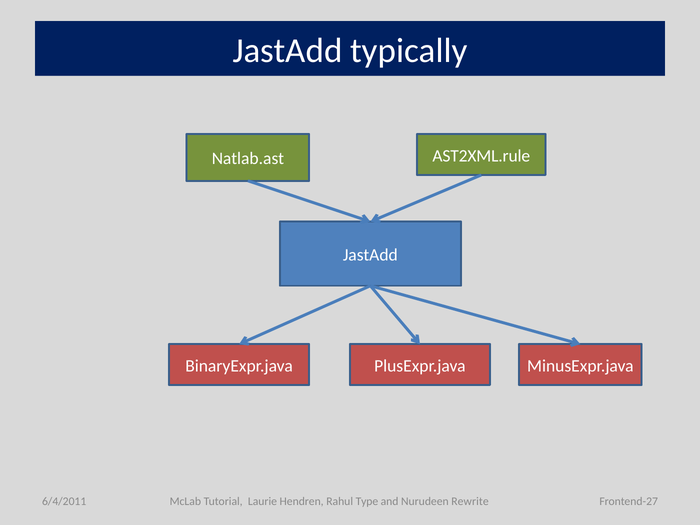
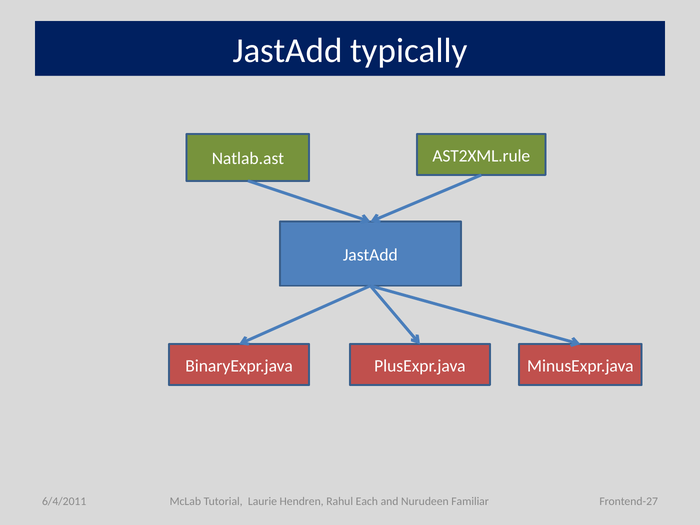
Type: Type -> Each
Rewrite: Rewrite -> Familiar
